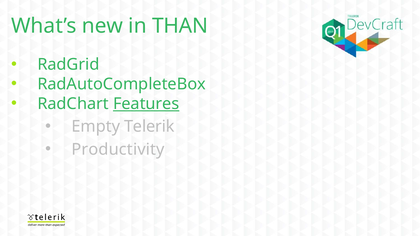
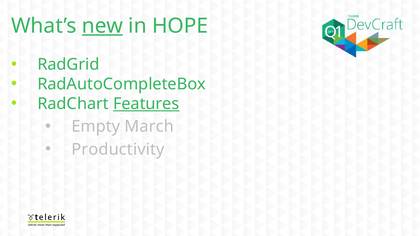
new underline: none -> present
THAN: THAN -> HOPE
Telerik: Telerik -> March
